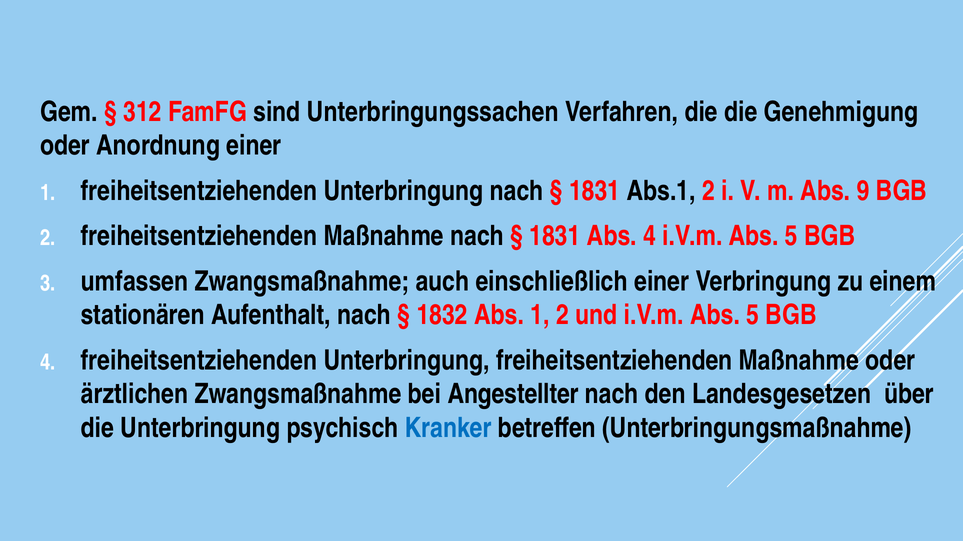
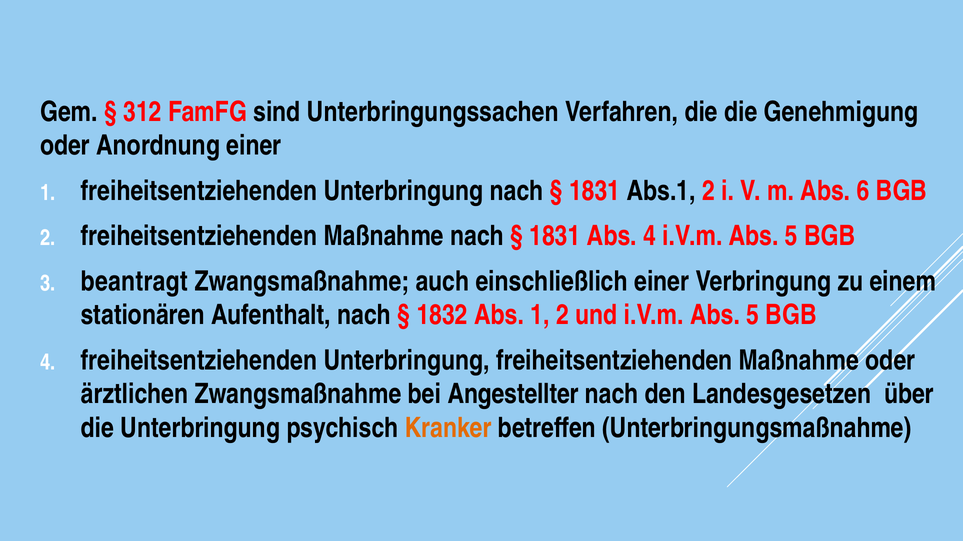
9: 9 -> 6
umfassen: umfassen -> beantragt
Kranker colour: blue -> orange
